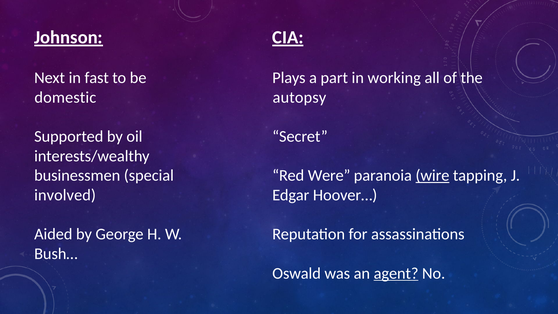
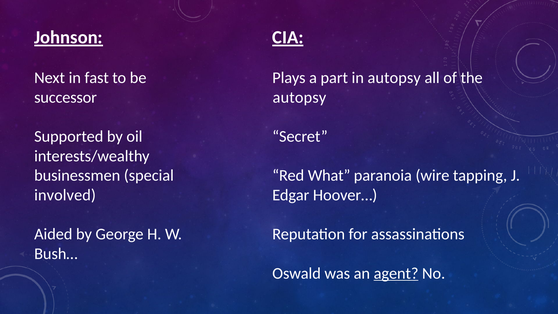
in working: working -> autopsy
domestic: domestic -> successor
Were: Were -> What
wire underline: present -> none
